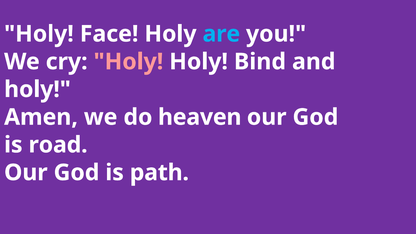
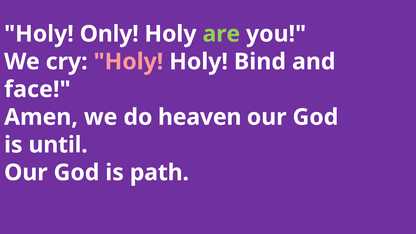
Face: Face -> Only
are colour: light blue -> light green
holy at (37, 89): holy -> face
road: road -> until
